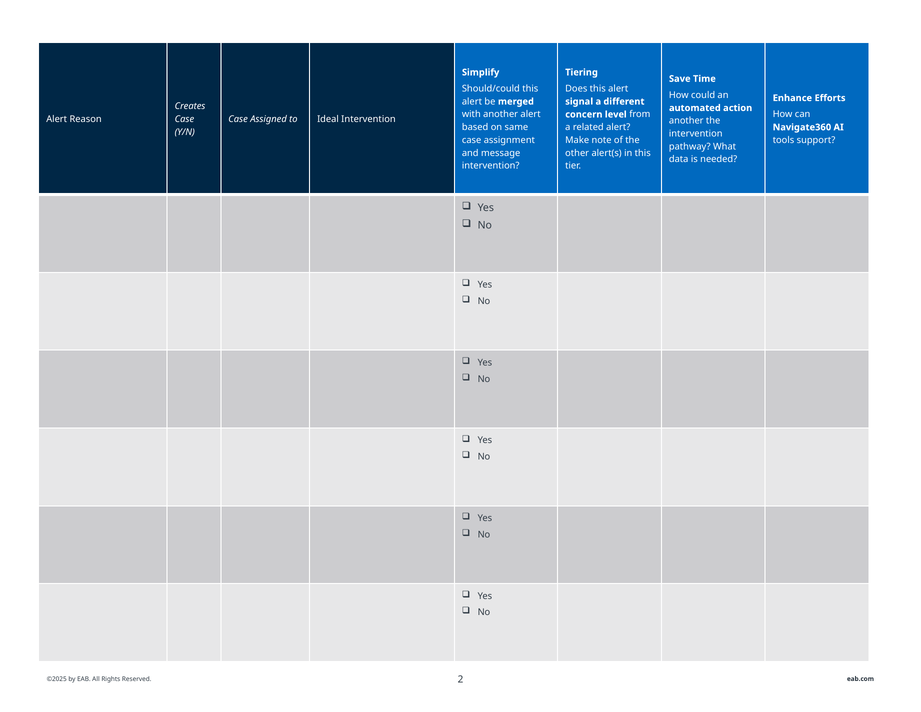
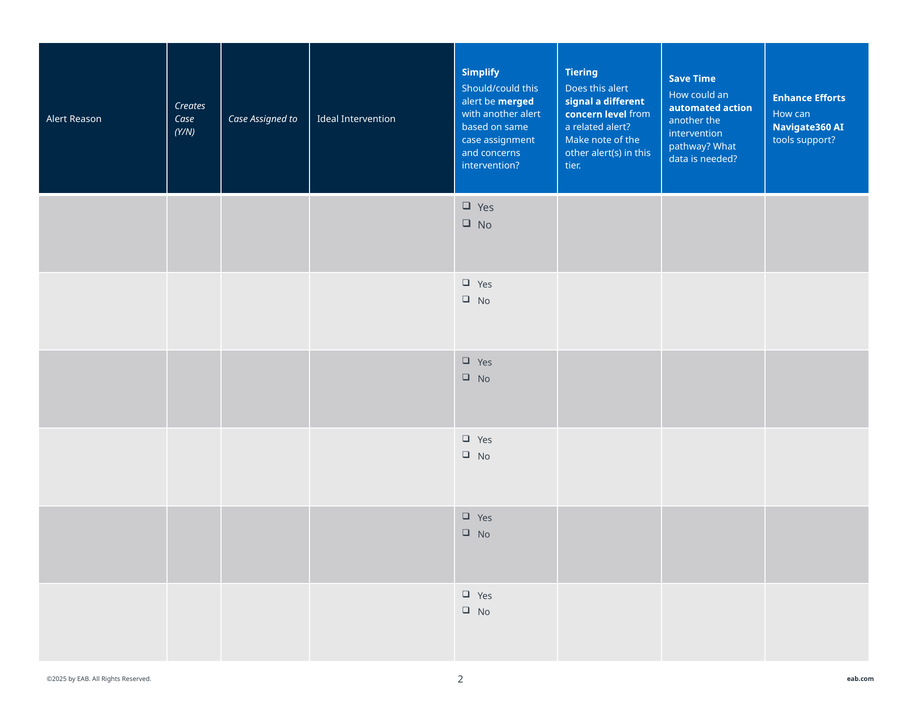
message: message -> concerns
